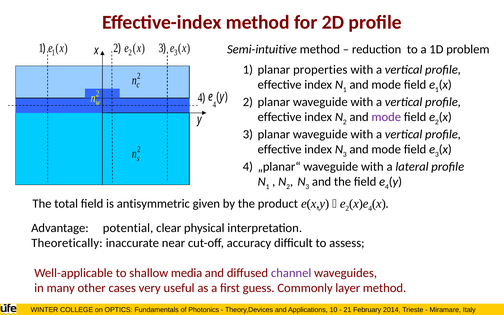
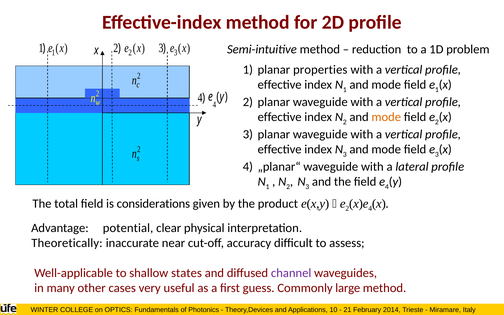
mode at (386, 117) colour: purple -> orange
antisymmetric: antisymmetric -> considerations
media: media -> states
layer: layer -> large
